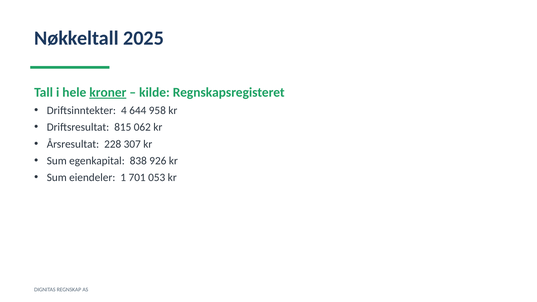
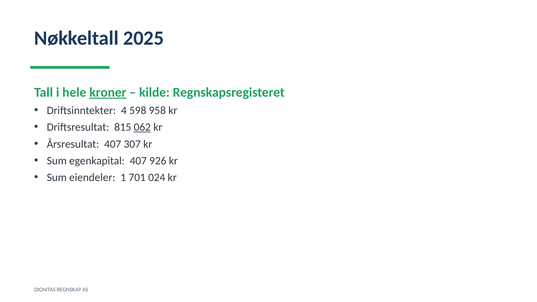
644: 644 -> 598
062 underline: none -> present
Årsresultat 228: 228 -> 407
egenkapital 838: 838 -> 407
053: 053 -> 024
